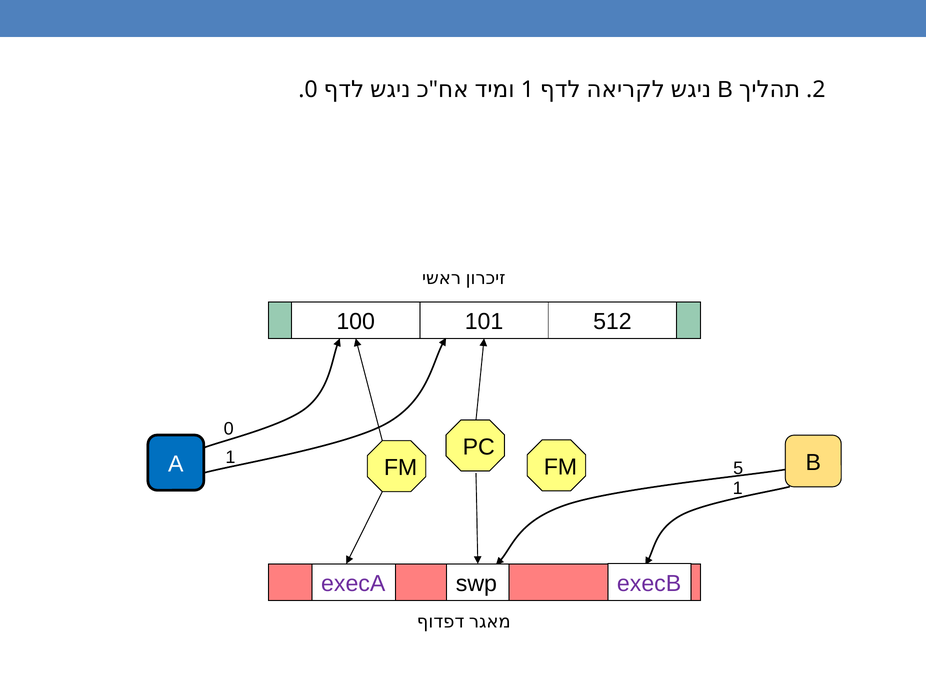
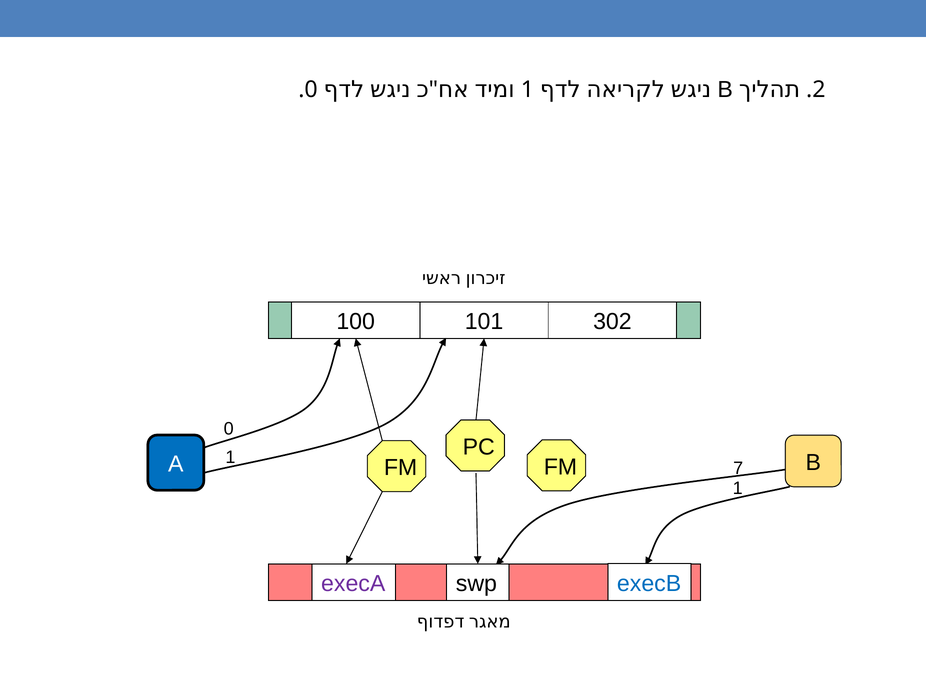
512: 512 -> 302
5: 5 -> 7
execB colour: purple -> blue
